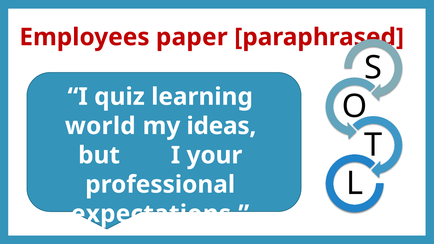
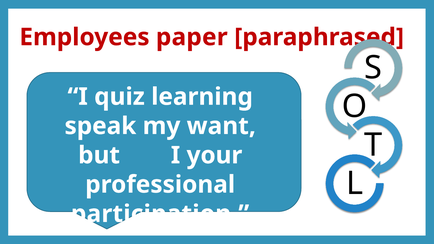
world: world -> speak
ideas: ideas -> want
expectations: expectations -> participation
